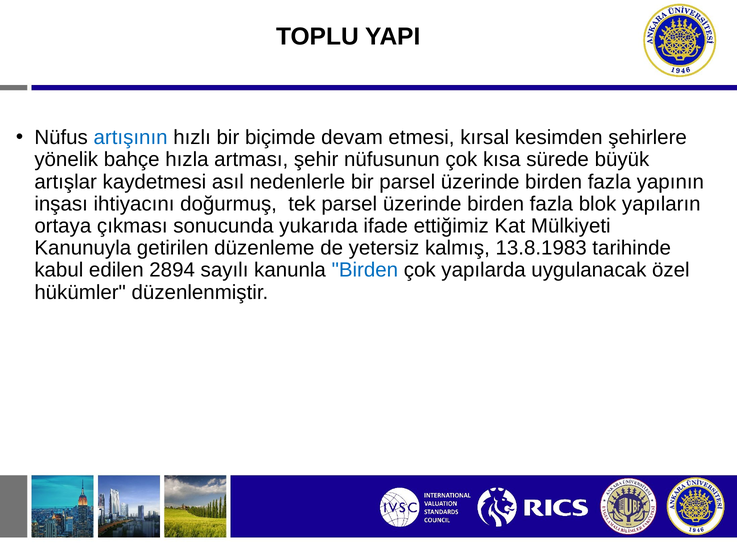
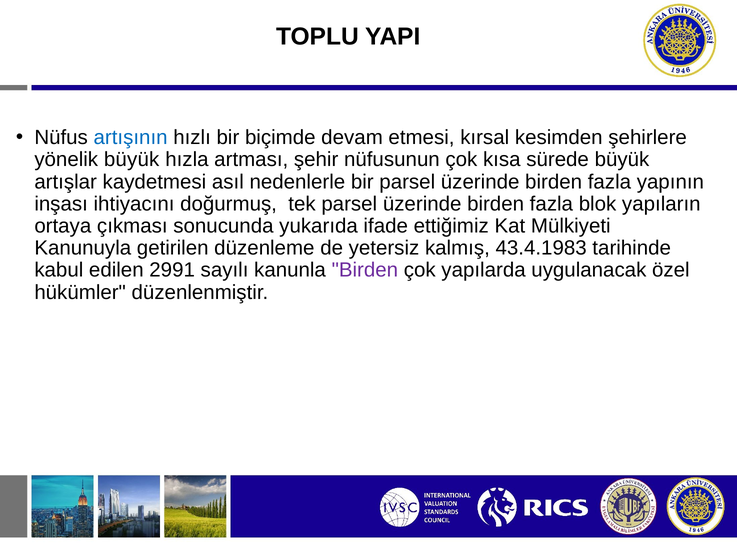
yönelik bahçe: bahçe -> büyük
13.8.1983: 13.8.1983 -> 43.4.1983
2894: 2894 -> 2991
Birden at (365, 270) colour: blue -> purple
